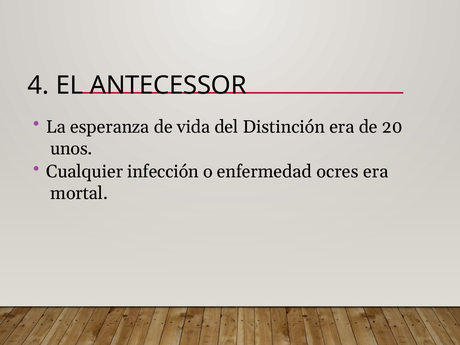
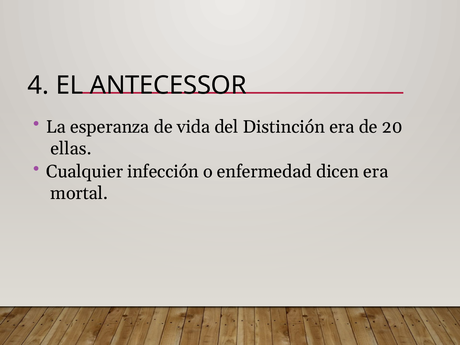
unos: unos -> ellas
ocres: ocres -> dicen
